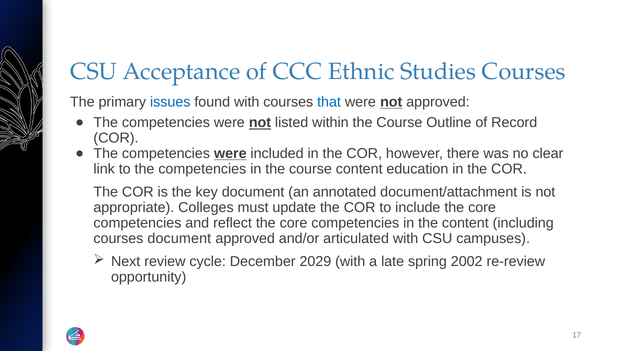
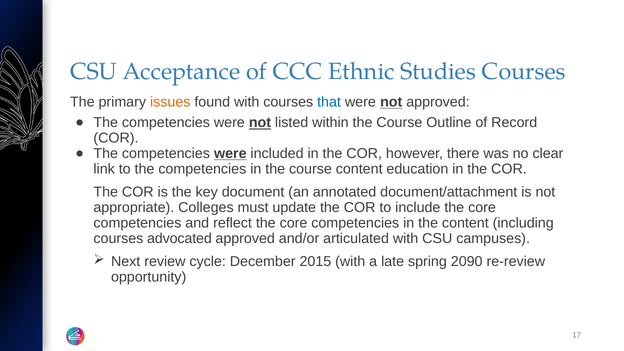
issues colour: blue -> orange
courses document: document -> advocated
2029: 2029 -> 2015
2002: 2002 -> 2090
